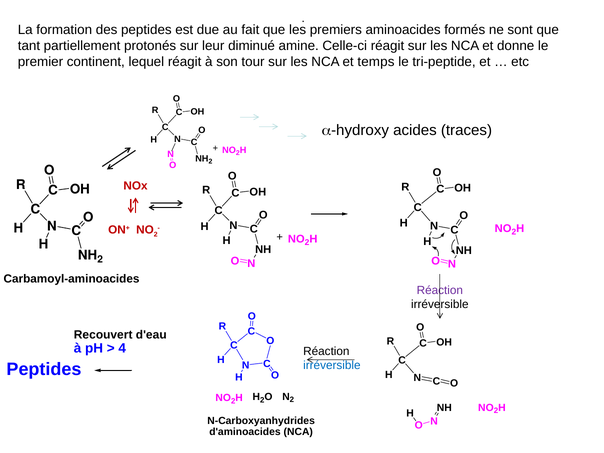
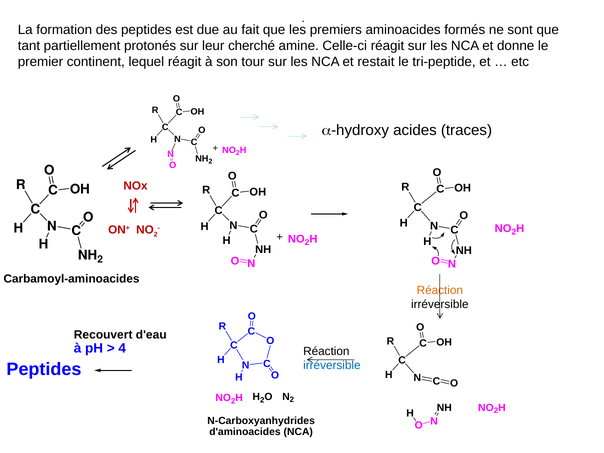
diminué: diminué -> cherché
temps: temps -> restait
Réaction at (440, 290) colour: purple -> orange
